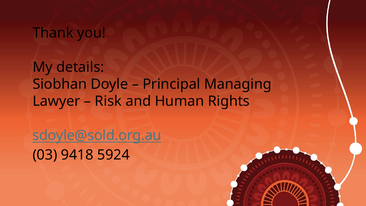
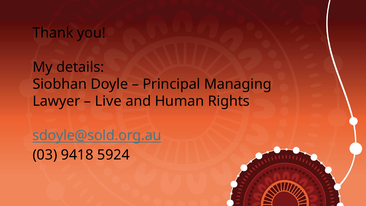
Risk: Risk -> Live
